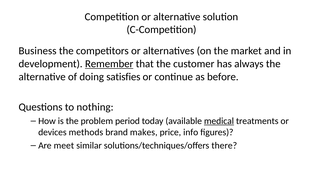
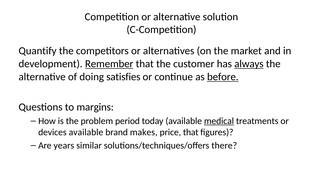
Business: Business -> Quantify
always underline: none -> present
before underline: none -> present
nothing: nothing -> margins
devices methods: methods -> available
price info: info -> that
meet: meet -> years
